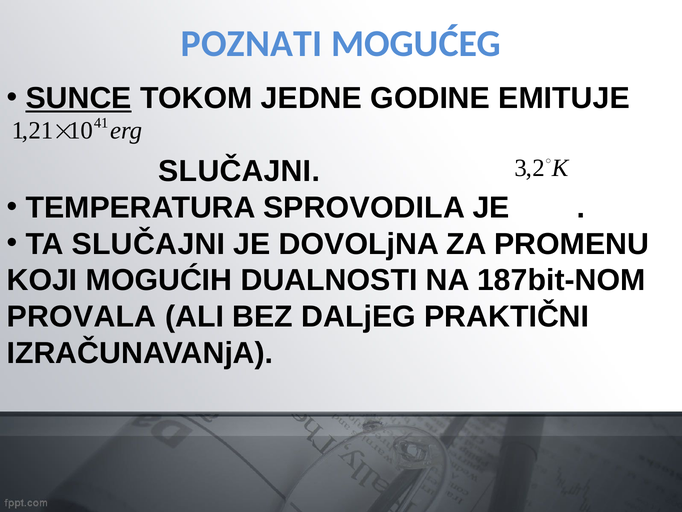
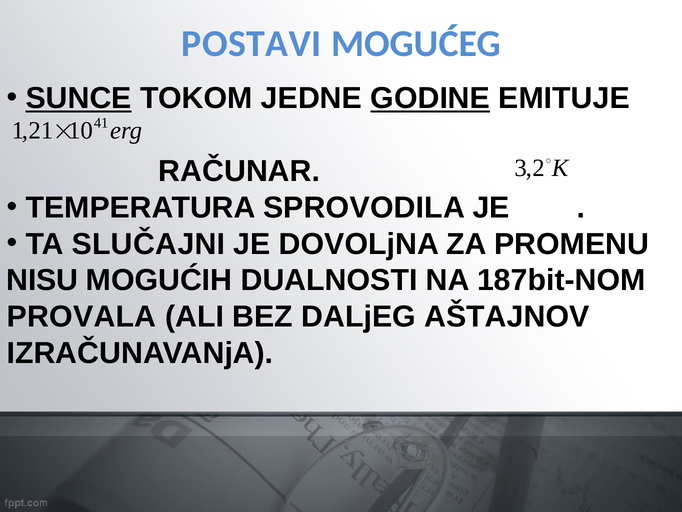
POZNATI: POZNATI -> POSTAVI
GODINE underline: none -> present
SLUČAJNI at (239, 171): SLUČAJNI -> RAČUNAR
KOJI: KOJI -> NISU
PRAKTIČNI: PRAKTIČNI -> AŠTAJNOV
